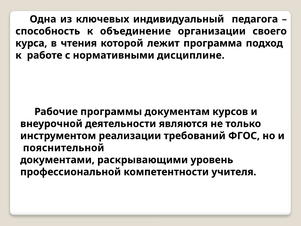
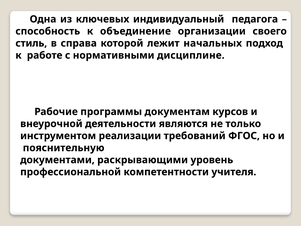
курса: курса -> стиль
чтения: чтения -> справа
программа: программа -> начальных
пояснительной: пояснительной -> пояснительную
